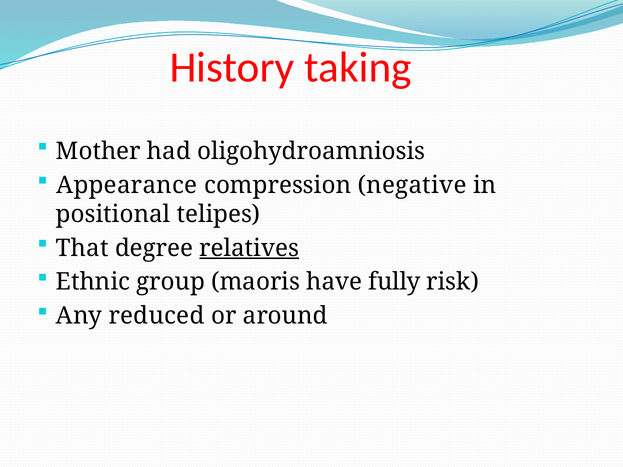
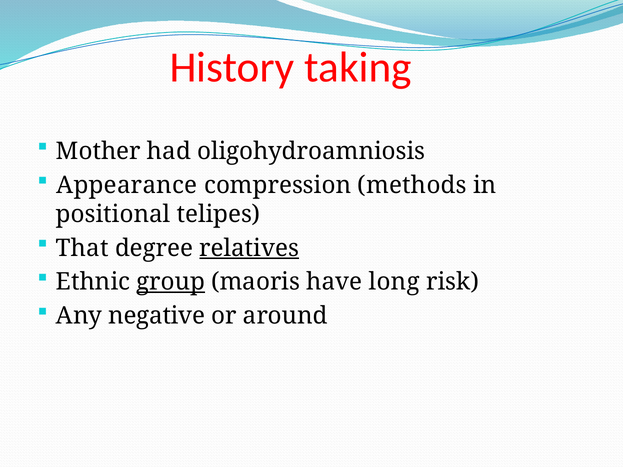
negative: negative -> methods
group underline: none -> present
fully: fully -> long
reduced: reduced -> negative
